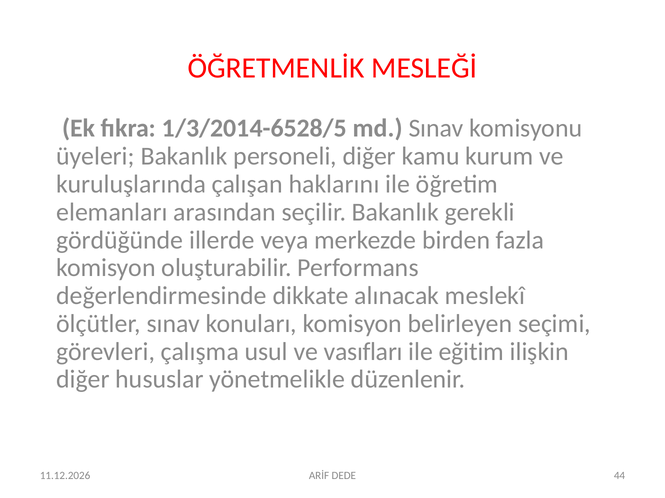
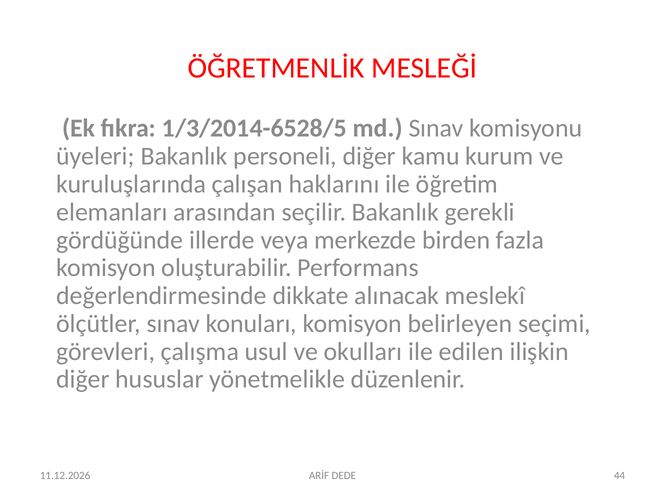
vasıfları: vasıfları -> okulları
eğitim: eğitim -> edilen
